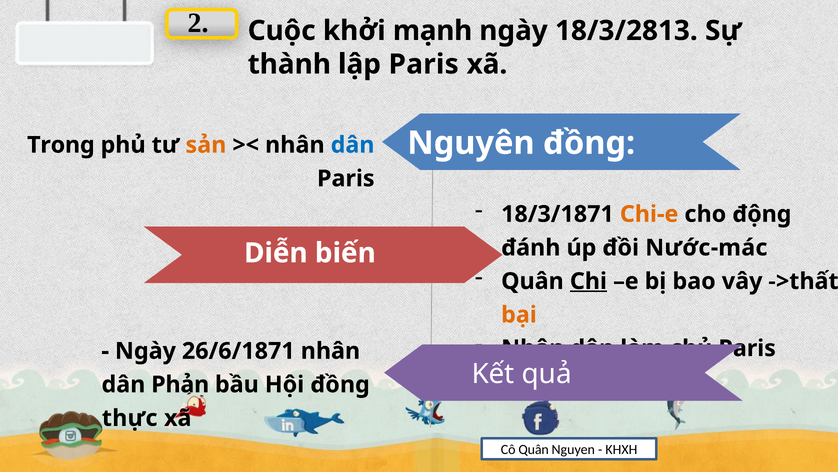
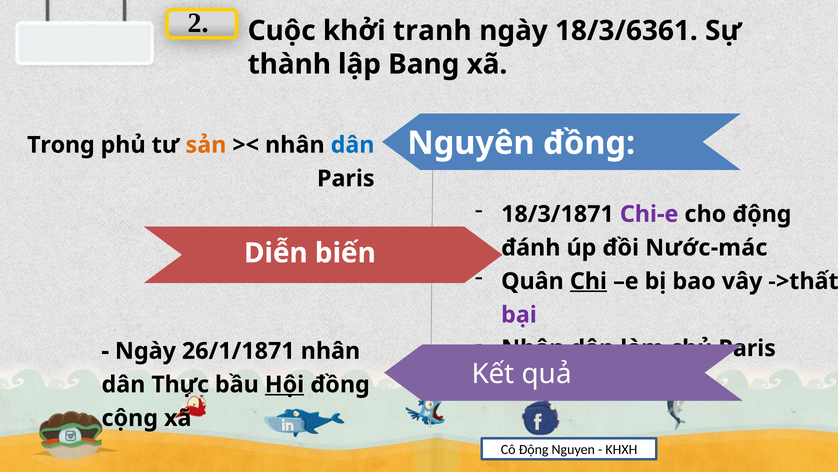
mạnh: mạnh -> tranh
18/3/2813: 18/3/2813 -> 18/3/6361
lập Paris: Paris -> Bang
Chi-e colour: orange -> purple
bại colour: orange -> purple
26/6/1871: 26/6/1871 -> 26/1/1871
Phản: Phản -> Thực
Hội underline: none -> present
thực: thực -> cộng
Cô Quân: Quân -> Động
